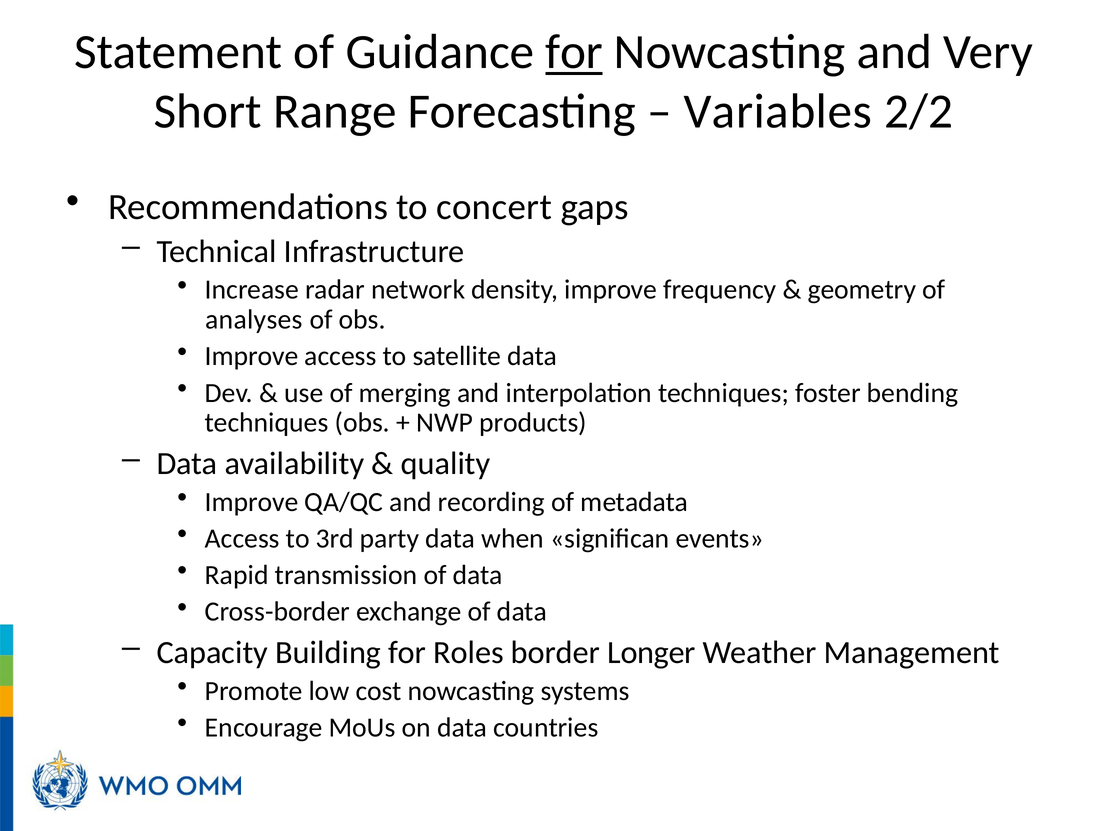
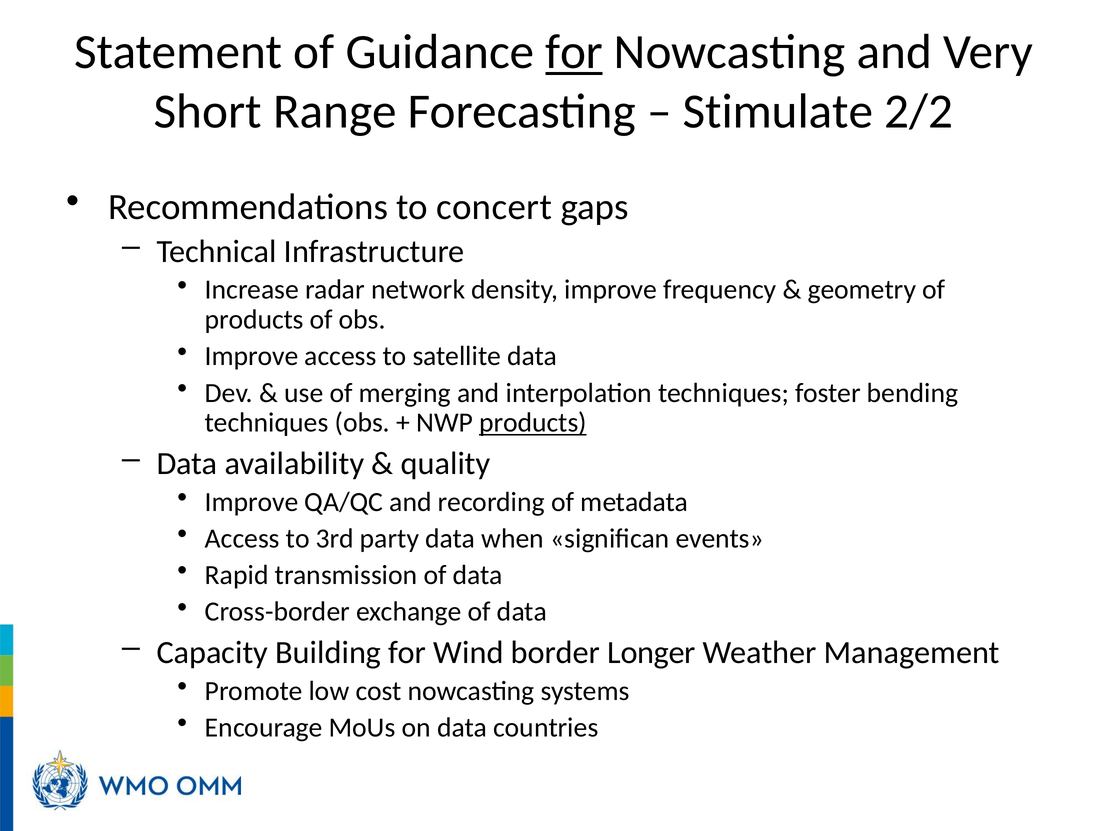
Variables: Variables -> Stimulate
analyses at (254, 320): analyses -> products
products at (533, 423) underline: none -> present
Roles: Roles -> Wind
